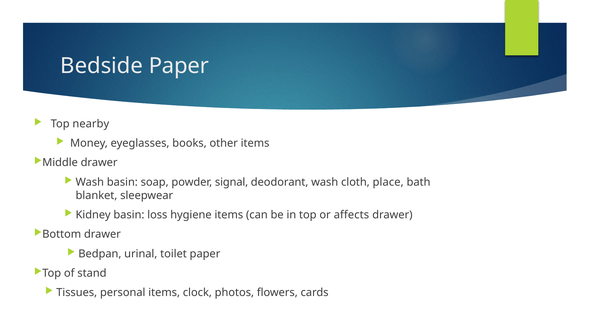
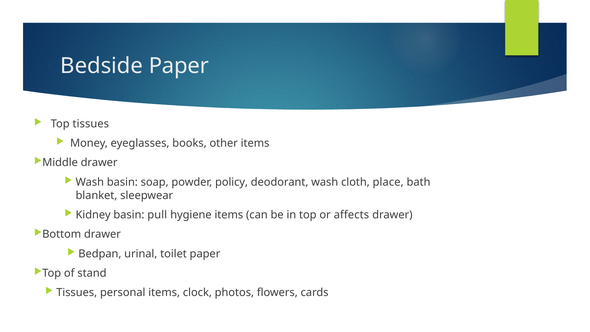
Top nearby: nearby -> tissues
signal: signal -> policy
loss: loss -> pull
